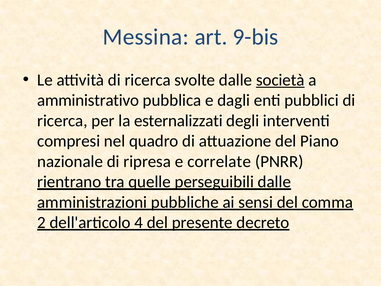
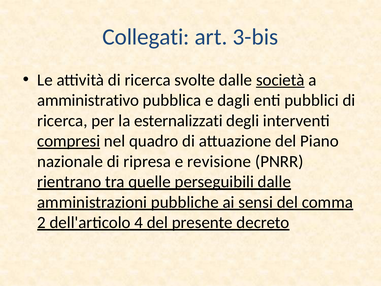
Messina: Messina -> Collegati
9-bis: 9-bis -> 3-bis
compresi underline: none -> present
correlate: correlate -> revisione
